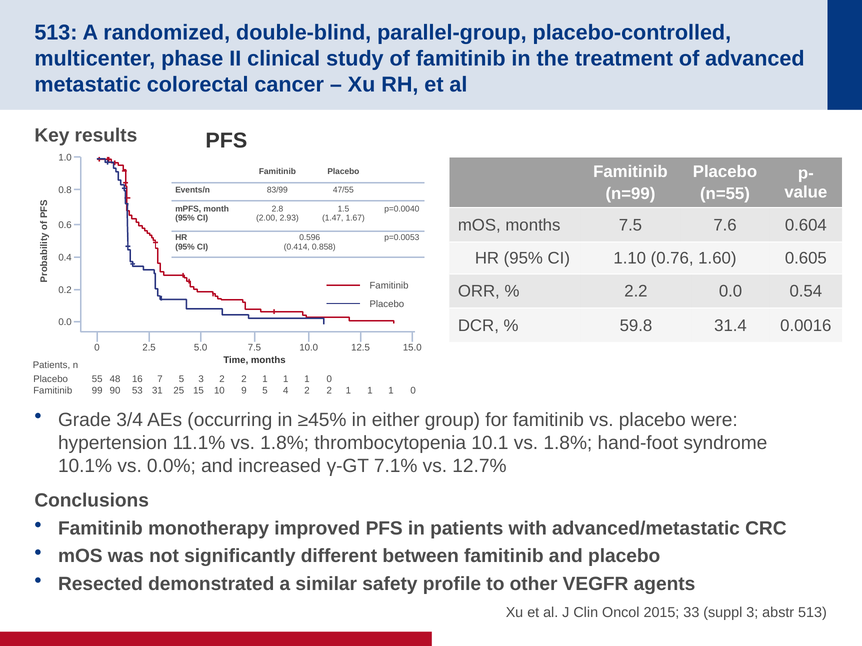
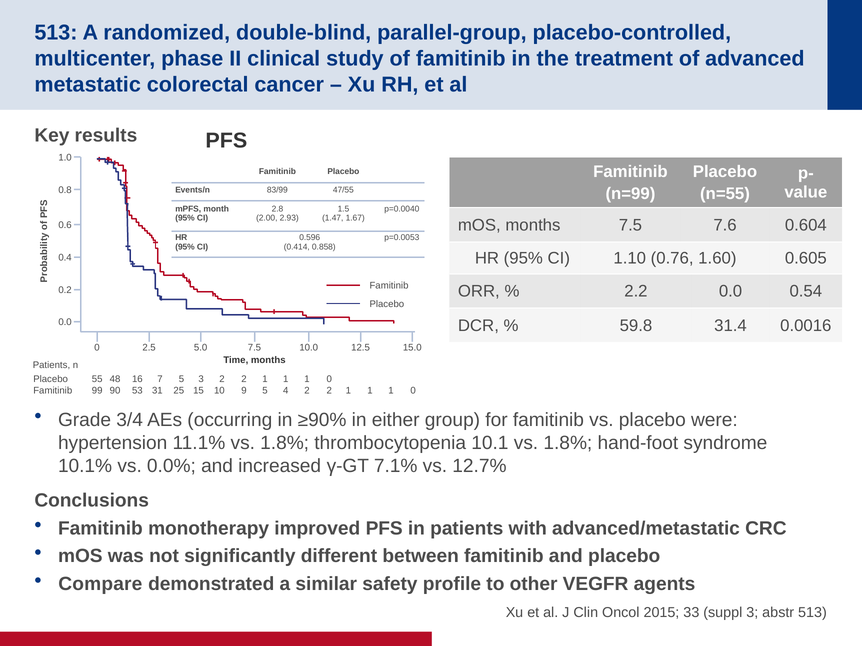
≥45%: ≥45% -> ≥90%
Resected: Resected -> Compare
